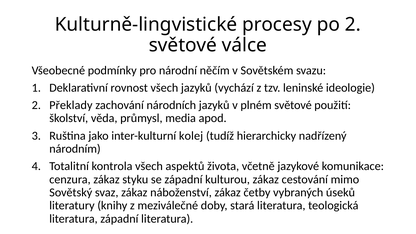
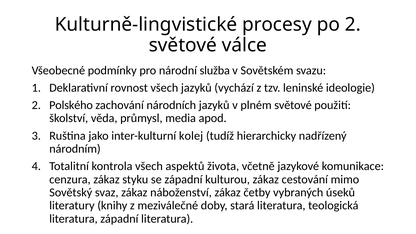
něčím: něčím -> služba
Překlady: Překlady -> Polského
